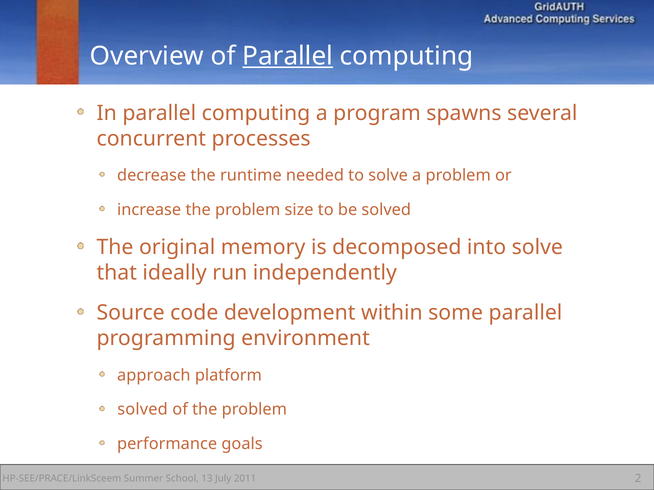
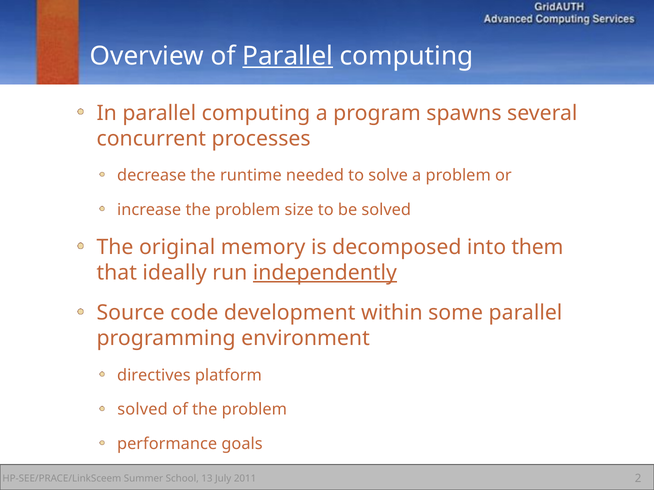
into solve: solve -> them
independently underline: none -> present
approach: approach -> directives
